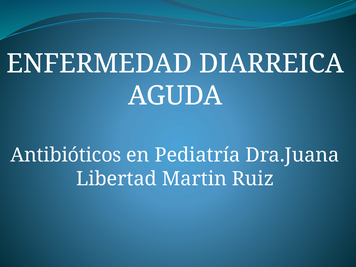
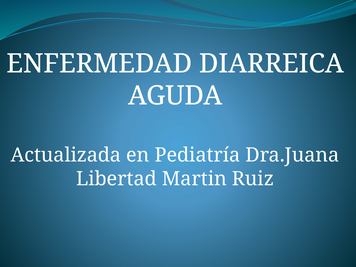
Antibióticos: Antibióticos -> Actualizada
